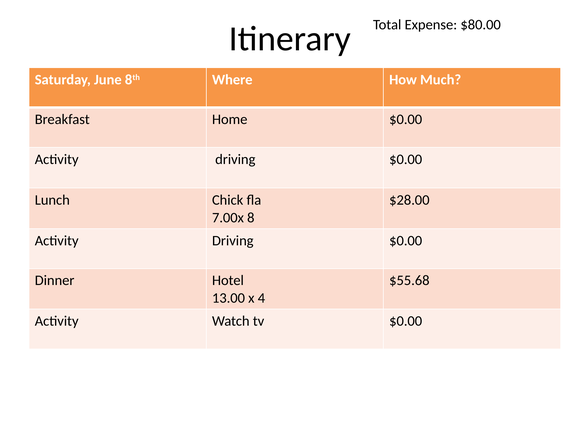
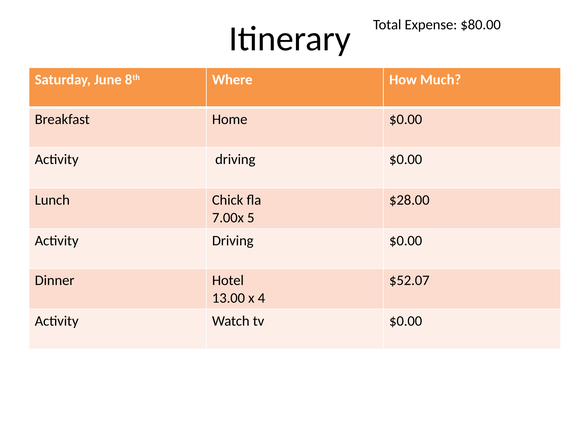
8: 8 -> 5
$55.68: $55.68 -> $52.07
